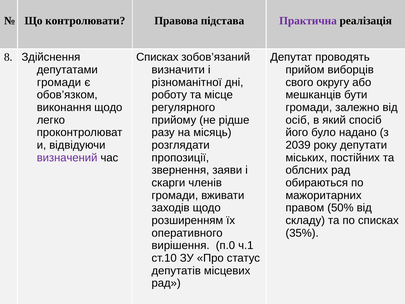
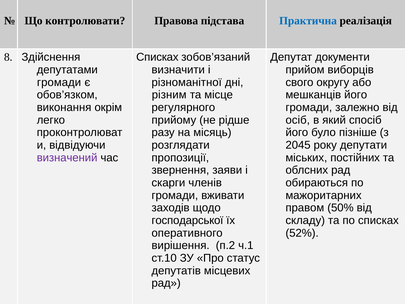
Практична colour: purple -> blue
проводять: проводять -> документи
роботу: роботу -> різним
мешканців бути: бути -> його
виконання щодо: щодо -> окрім
надано: надано -> пізніше
2039: 2039 -> 2045
розширенням: розширенням -> господарської
35%: 35% -> 52%
п.0: п.0 -> п.2
